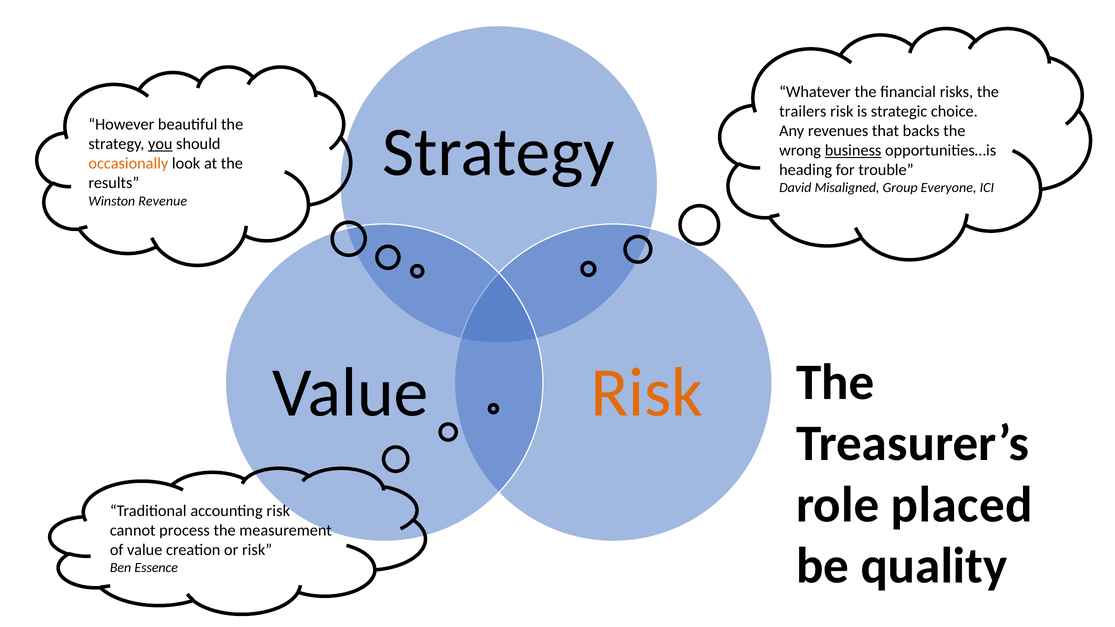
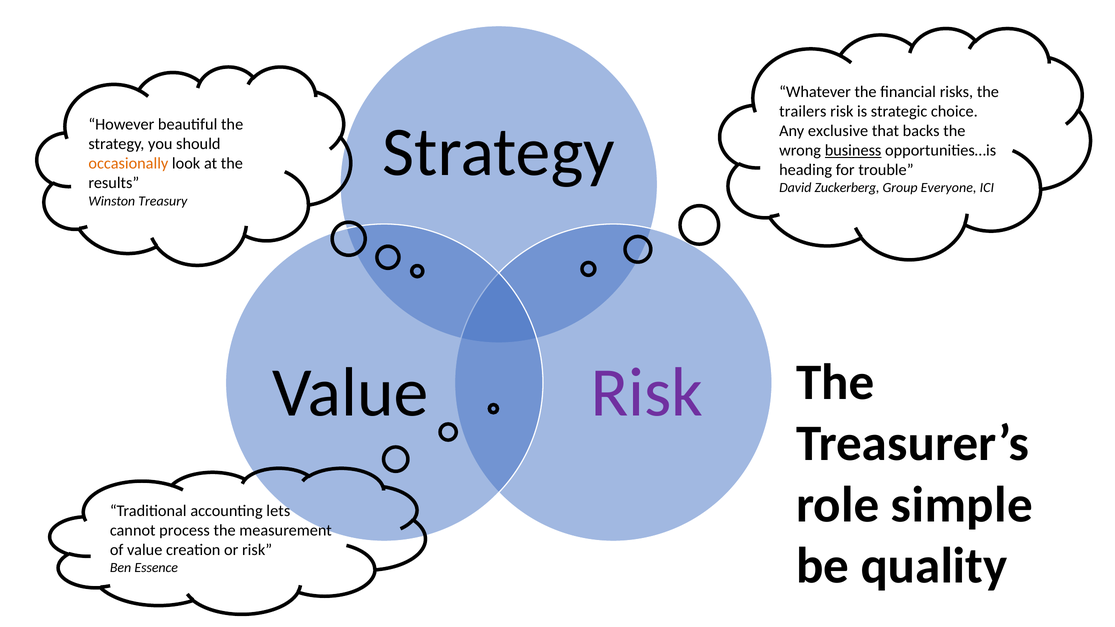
revenues: revenues -> exclusive
you underline: present -> none
Misaligned: Misaligned -> Zuckerberg
Revenue: Revenue -> Treasury
Risk at (647, 393) colour: orange -> purple
placed: placed -> simple
accounting risk: risk -> lets
